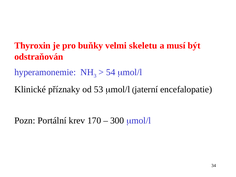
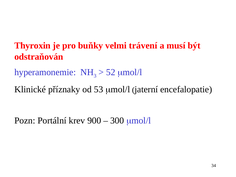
skeletu: skeletu -> trávení
54: 54 -> 52
170: 170 -> 900
